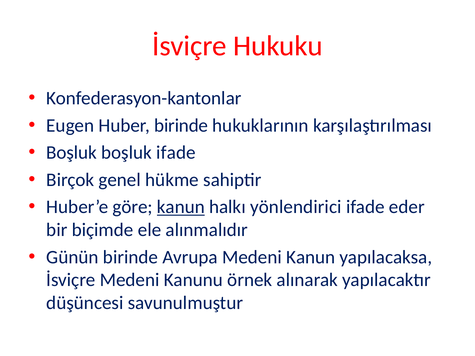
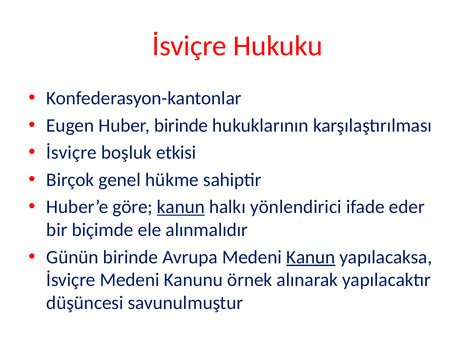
Boşluk at (72, 153): Boşluk -> İsviçre
boşluk ifade: ifade -> etkisi
Kanun at (311, 257) underline: none -> present
